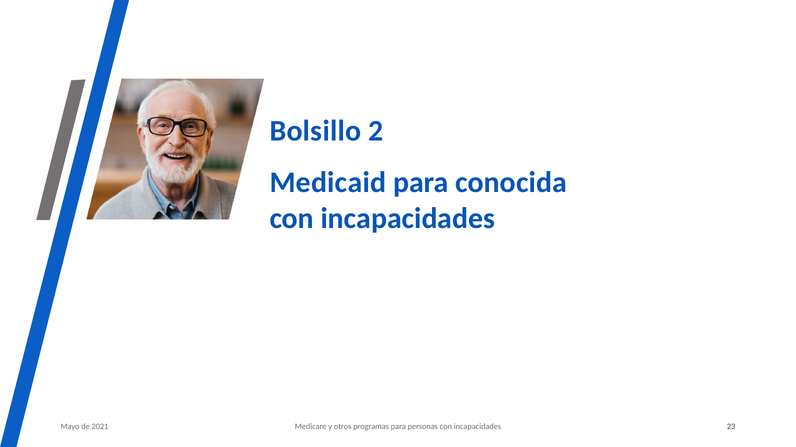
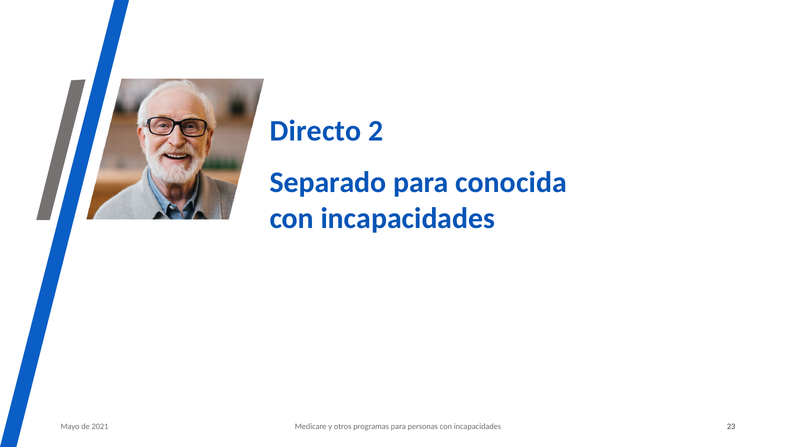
Bolsillo: Bolsillo -> Directo
Medicaid: Medicaid -> Separado
